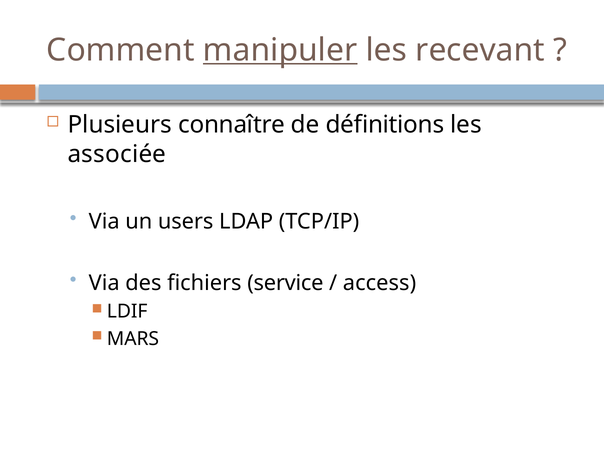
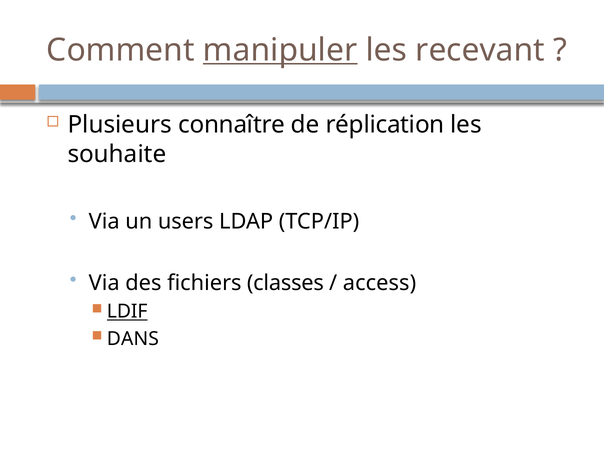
définitions: définitions -> réplication
associée: associée -> souhaite
service: service -> classes
LDIF underline: none -> present
MARS: MARS -> DANS
